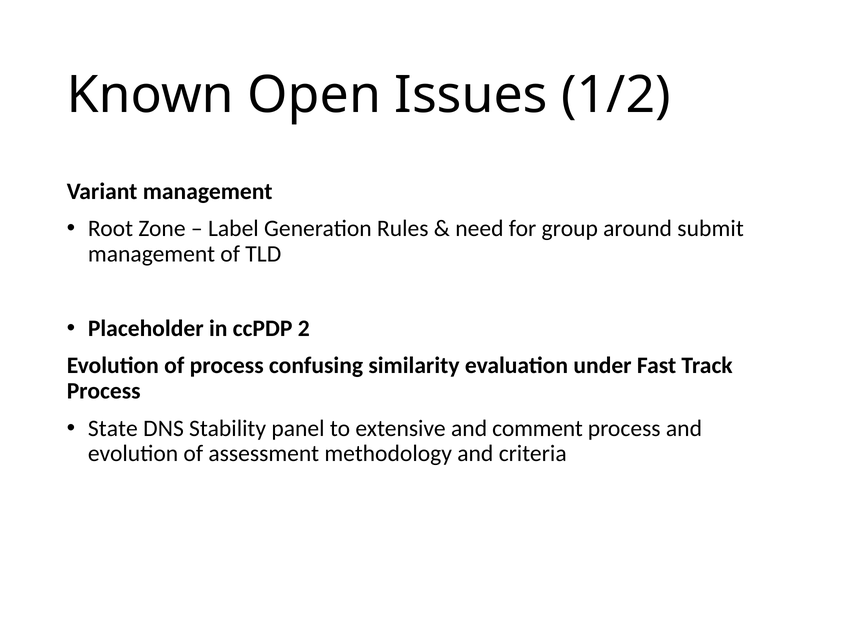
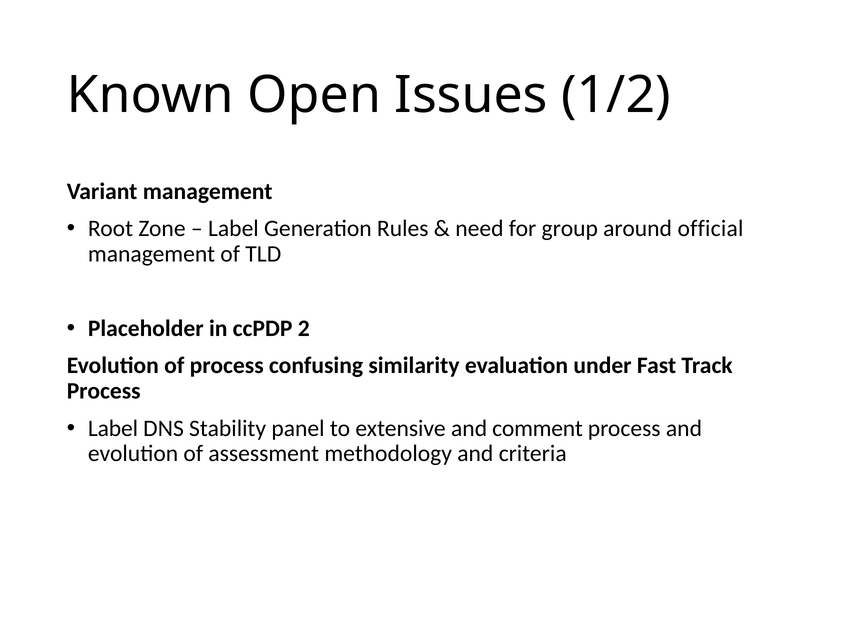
submit: submit -> official
State at (113, 428): State -> Label
